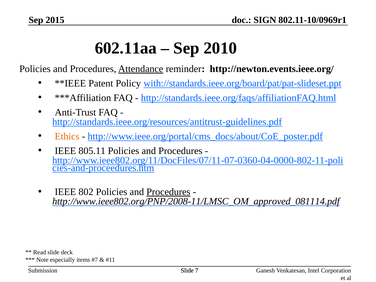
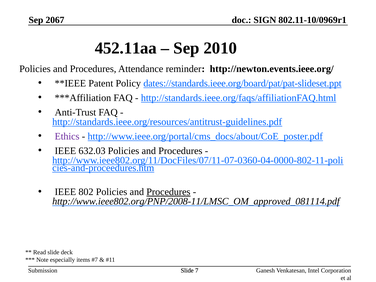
2015: 2015 -> 2067
602.11aa: 602.11aa -> 452.11aa
Attendance underline: present -> none
with://standards.ieee.org/board/pat/pat-slideset.ppt: with://standards.ieee.org/board/pat/pat-slideset.ppt -> dates://standards.ieee.org/board/pat/pat-slideset.ppt
Ethics colour: orange -> purple
805.11: 805.11 -> 632.03
